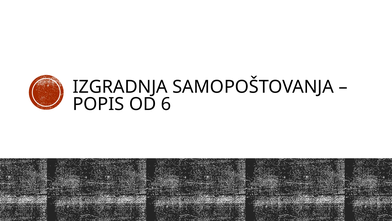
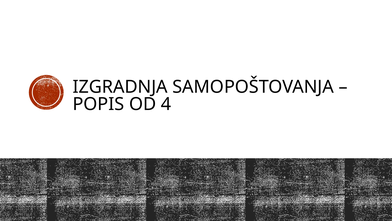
6: 6 -> 4
